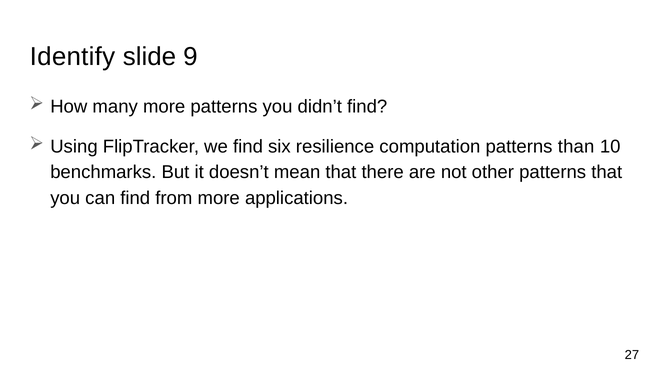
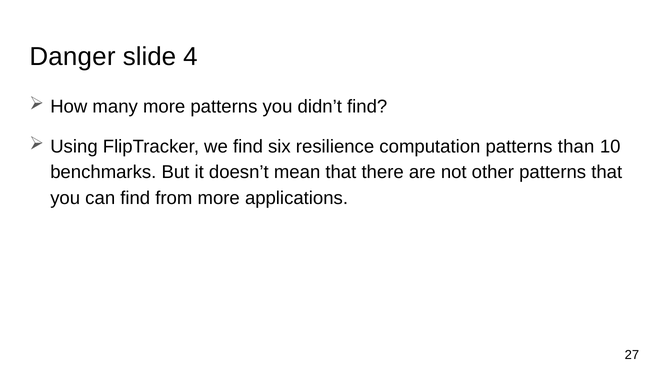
Identify: Identify -> Danger
9: 9 -> 4
